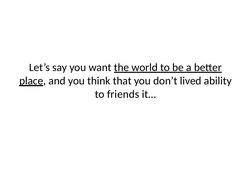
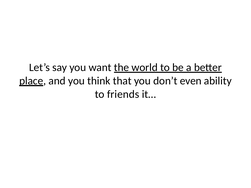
lived: lived -> even
